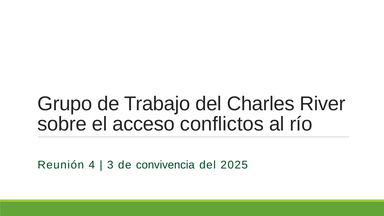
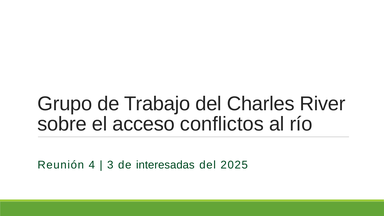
convivencia: convivencia -> interesadas
